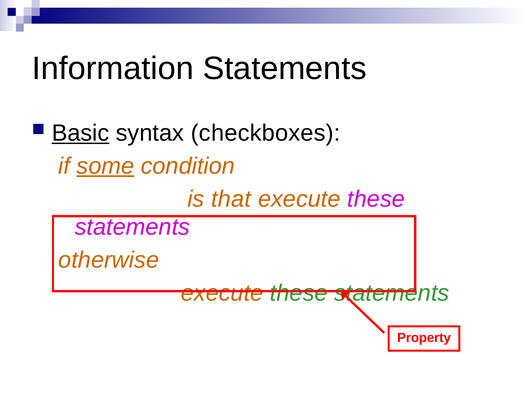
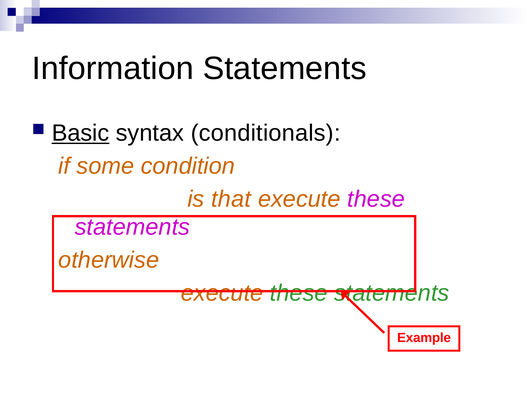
checkboxes: checkboxes -> conditionals
some underline: present -> none
Property: Property -> Example
